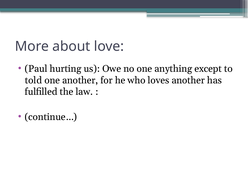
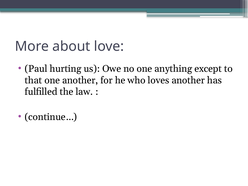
told: told -> that
